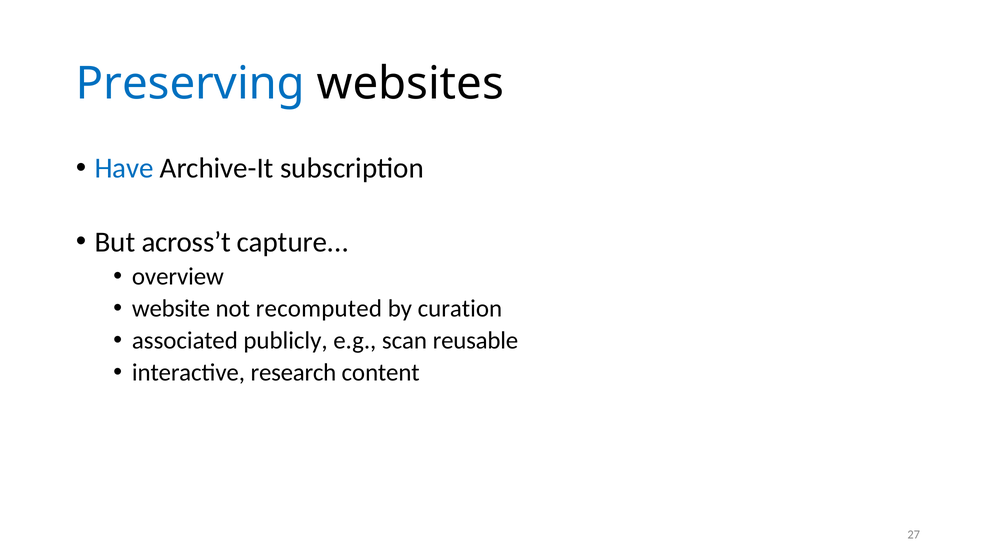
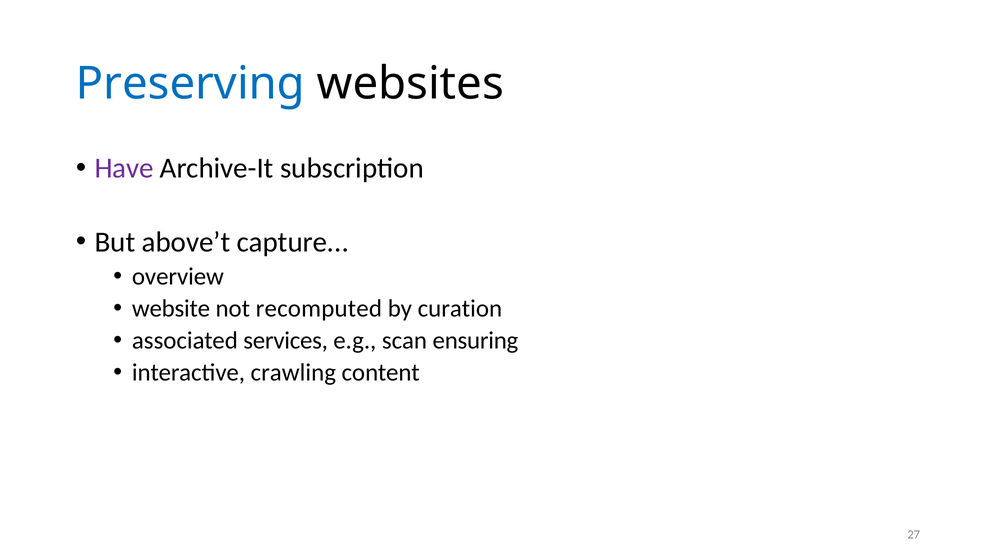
Have colour: blue -> purple
across’t: across’t -> above’t
publicly: publicly -> services
reusable: reusable -> ensuring
research: research -> crawling
